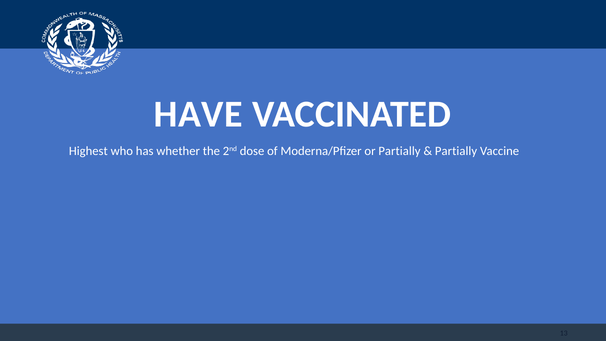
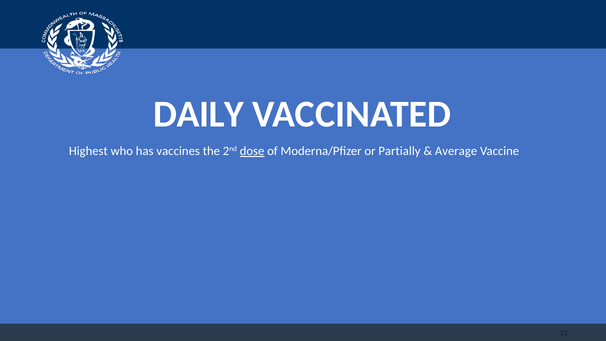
HAVE: HAVE -> DAILY
whether: whether -> vaccines
dose underline: none -> present
Partially at (456, 151): Partially -> Average
